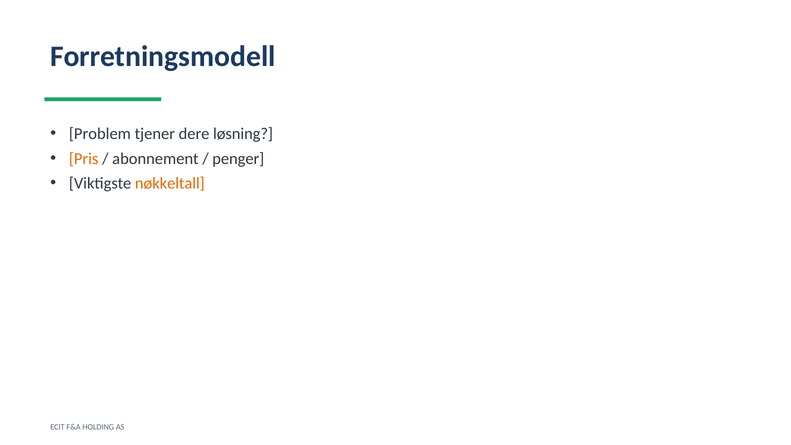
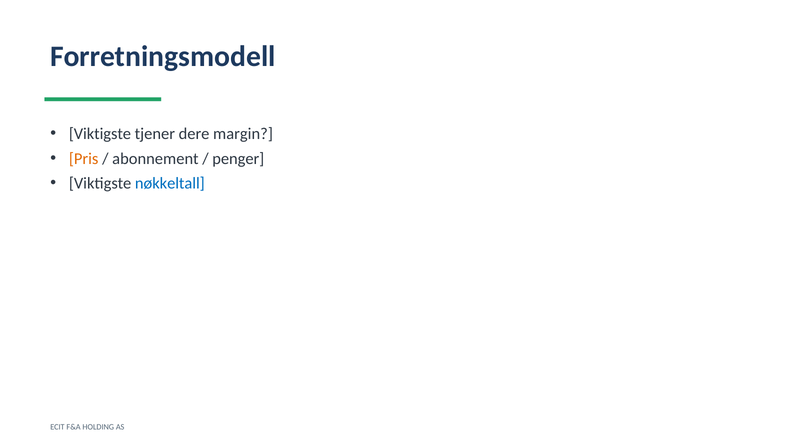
Problem at (100, 134): Problem -> Viktigste
løsning: løsning -> margin
nøkkeltall colour: orange -> blue
